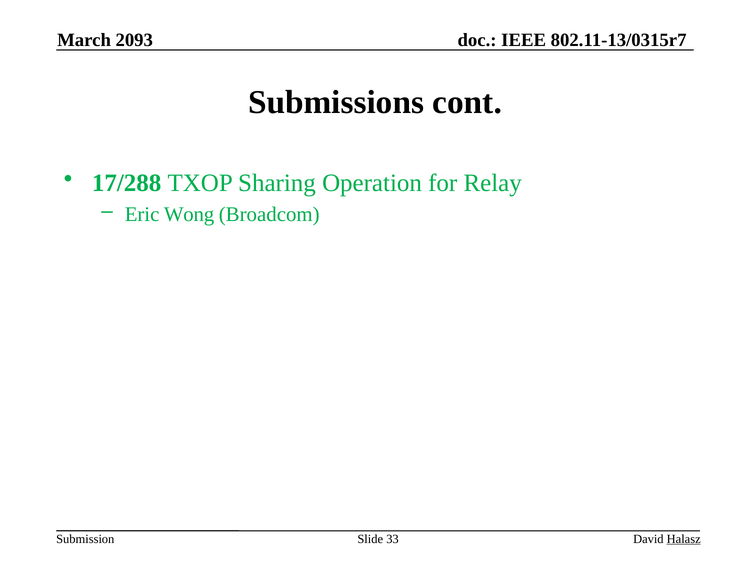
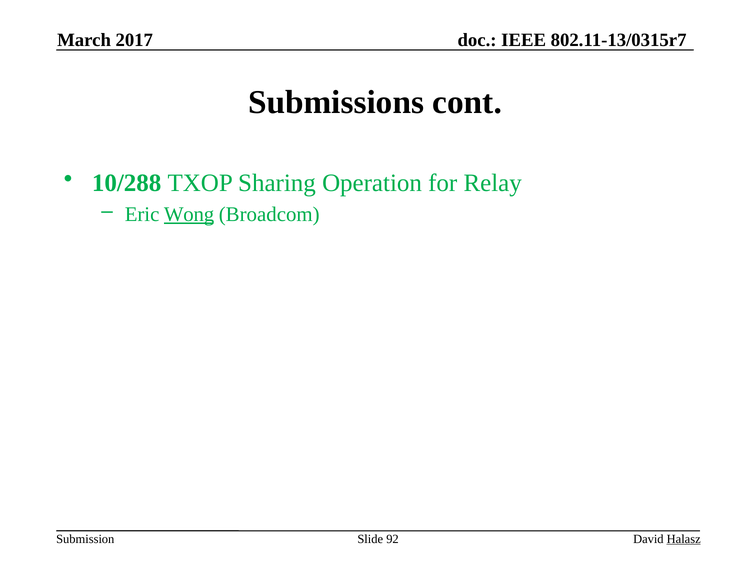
2093: 2093 -> 2017
17/288: 17/288 -> 10/288
Wong underline: none -> present
33: 33 -> 92
